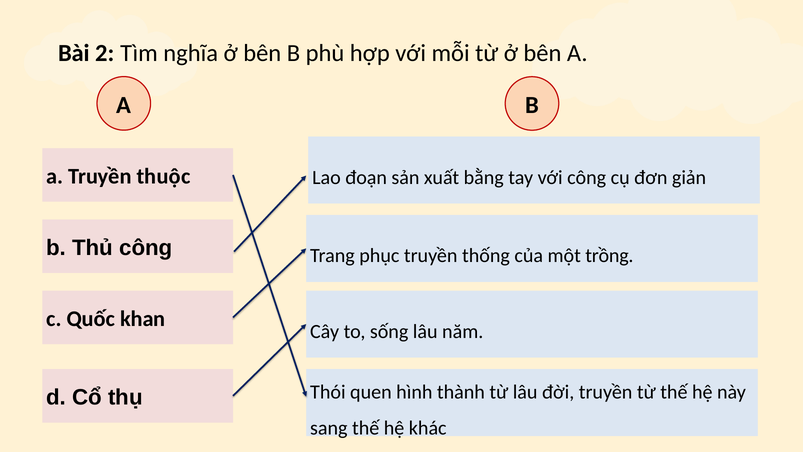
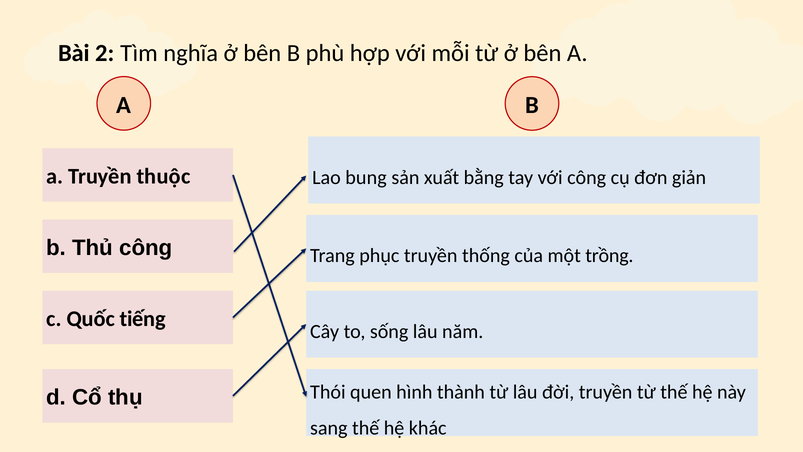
đoạn: đoạn -> bung
khan: khan -> tiếng
